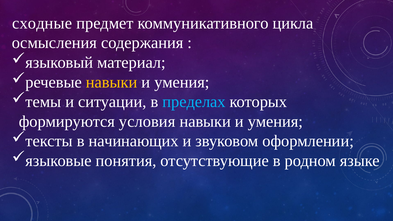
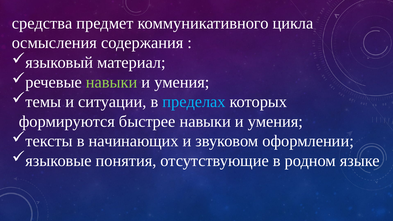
сходные: сходные -> средства
навыки at (112, 82) colour: yellow -> light green
условия: условия -> быстрее
